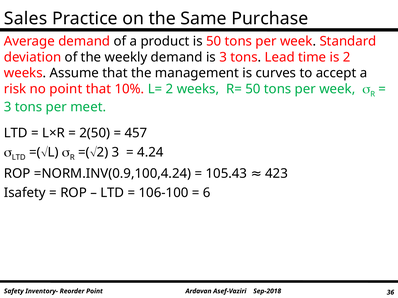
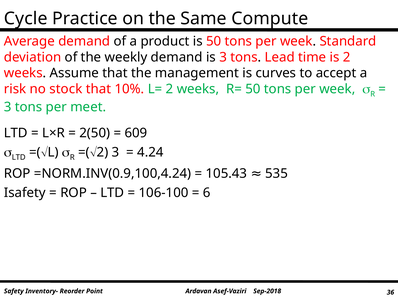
Sales: Sales -> Cycle
Purchase: Purchase -> Compute
no point: point -> stock
457: 457 -> 609
423: 423 -> 535
